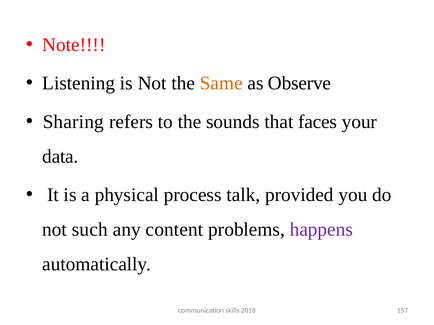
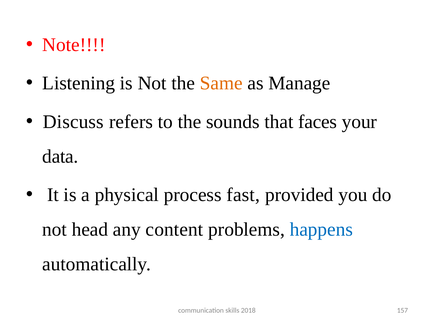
Observe: Observe -> Manage
Sharing: Sharing -> Discuss
talk: talk -> fast
such: such -> head
happens colour: purple -> blue
